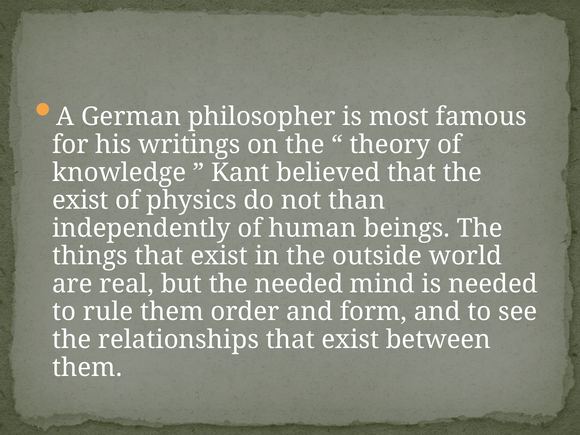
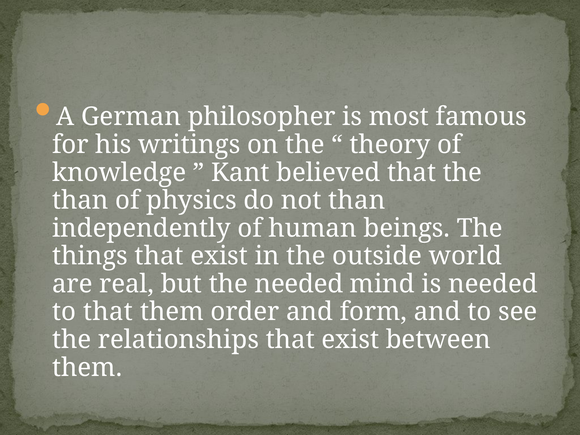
exist at (80, 200): exist -> than
to rule: rule -> that
